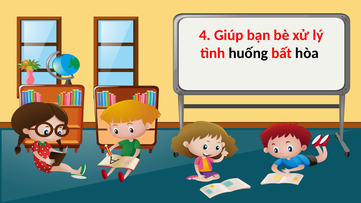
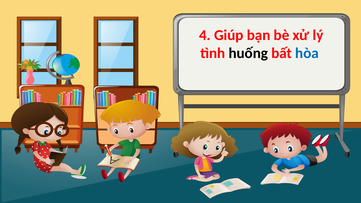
hòa colour: black -> blue
